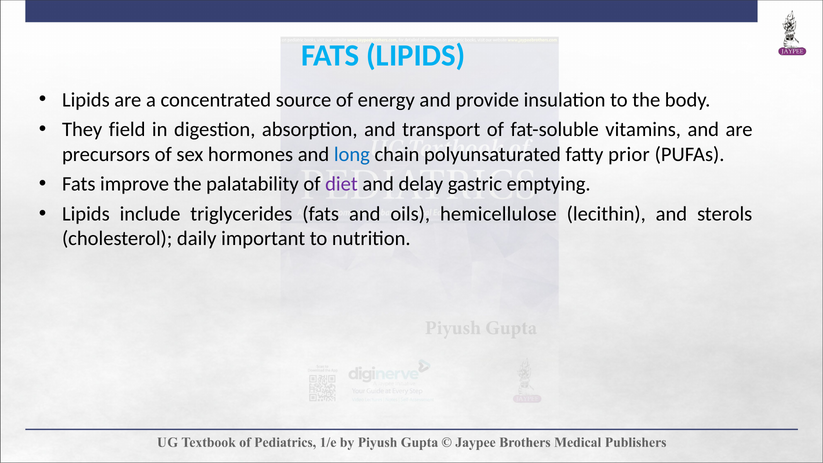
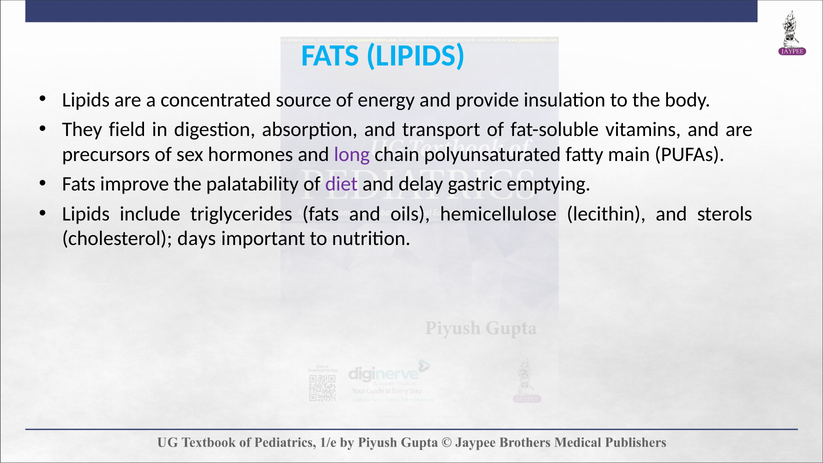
long colour: blue -> purple
prior: prior -> main
daily: daily -> days
